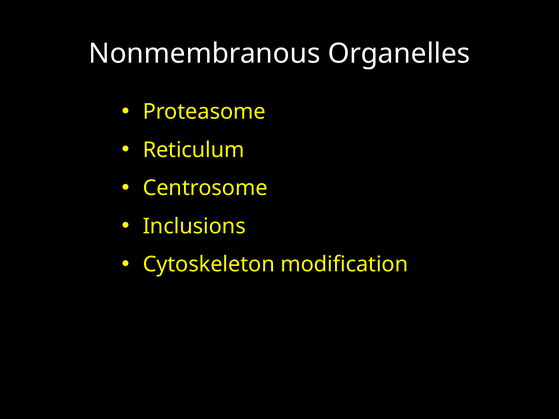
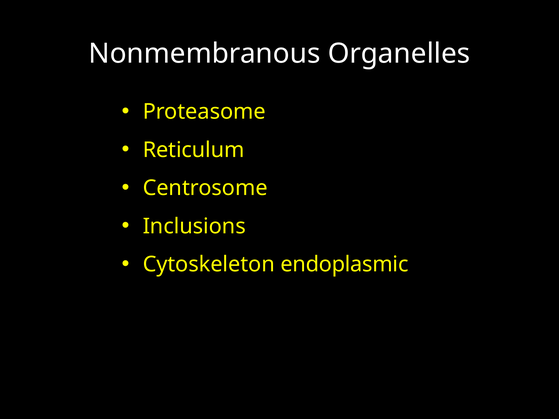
modification: modification -> endoplasmic
